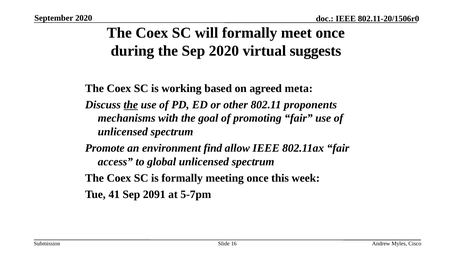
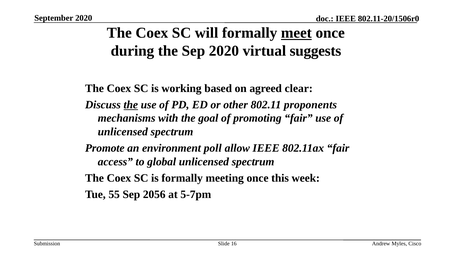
meet underline: none -> present
meta: meta -> clear
find: find -> poll
41: 41 -> 55
2091: 2091 -> 2056
